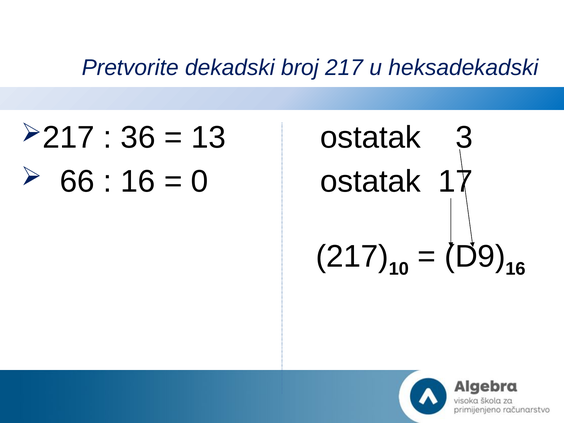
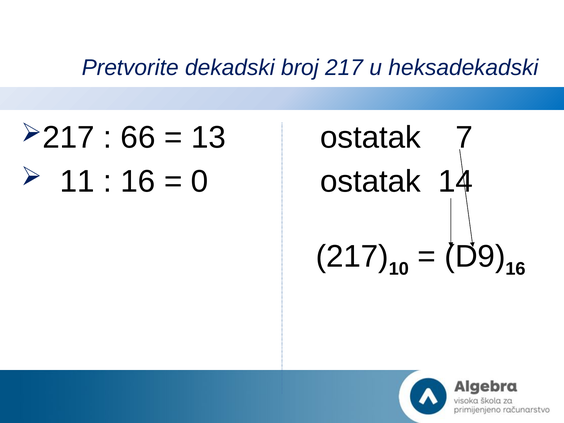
36: 36 -> 66
3: 3 -> 7
66: 66 -> 11
17: 17 -> 14
